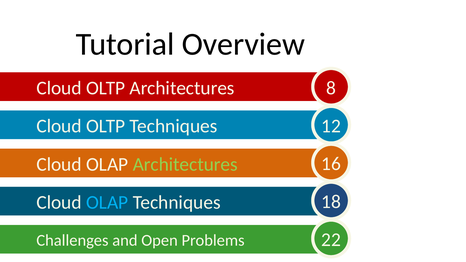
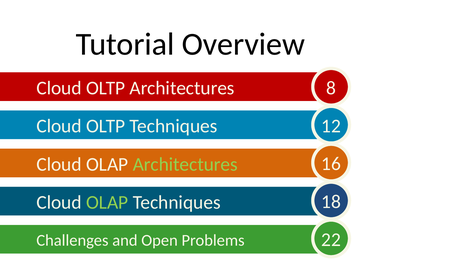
OLAP at (107, 203) colour: light blue -> light green
